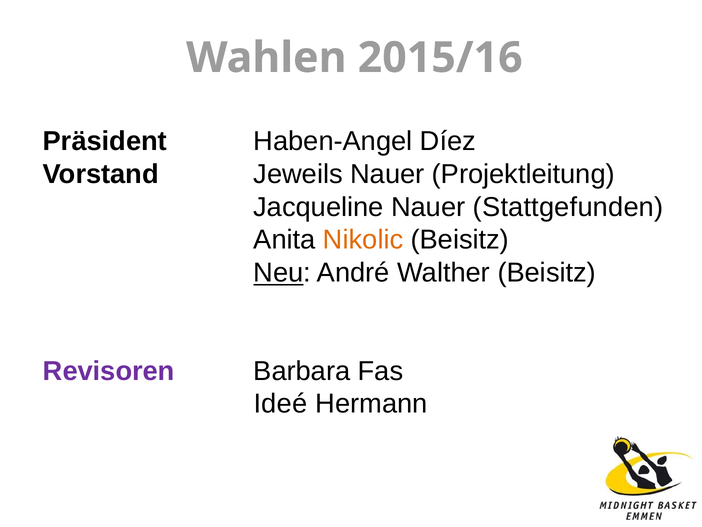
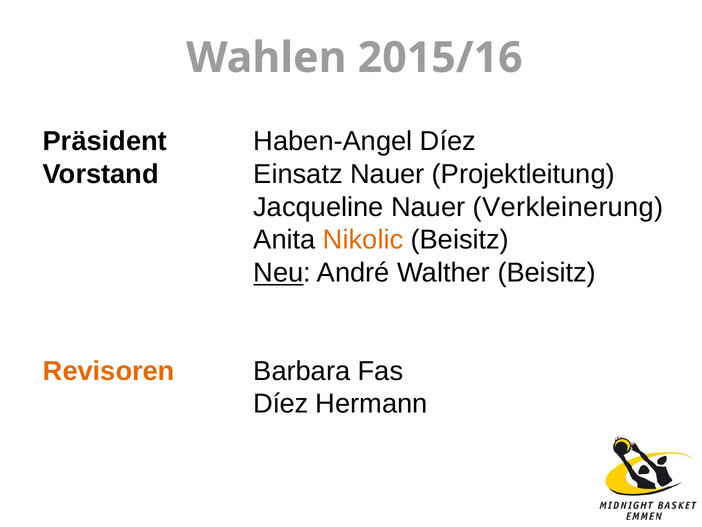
Jeweils: Jeweils -> Einsatz
Stattgefunden: Stattgefunden -> Verkleinerung
Revisoren colour: purple -> orange
Ideé at (281, 404): Ideé -> Díez
